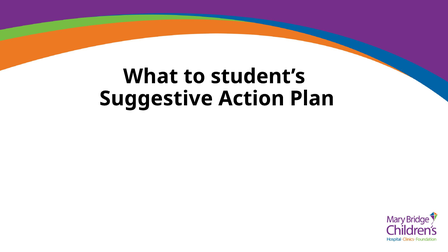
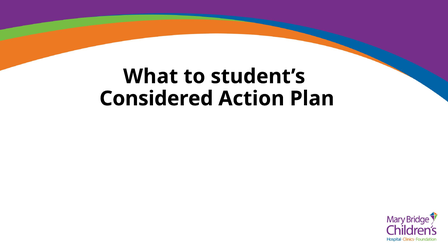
Suggestive: Suggestive -> Considered
